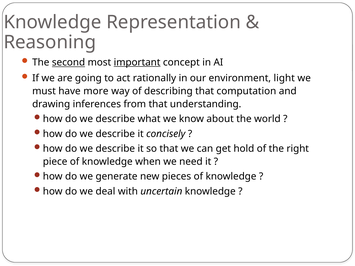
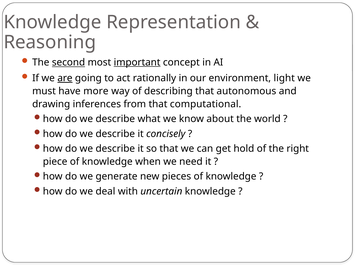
are underline: none -> present
computation: computation -> autonomous
understanding: understanding -> computational
